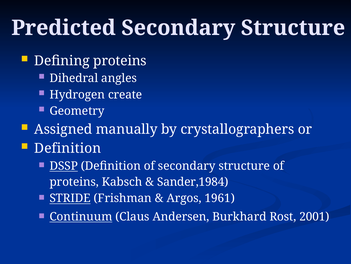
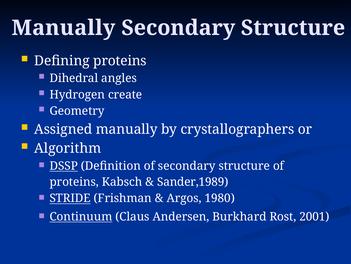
Predicted at (64, 28): Predicted -> Manually
Definition at (68, 148): Definition -> Algorithm
Sander,1984: Sander,1984 -> Sander,1989
1961: 1961 -> 1980
